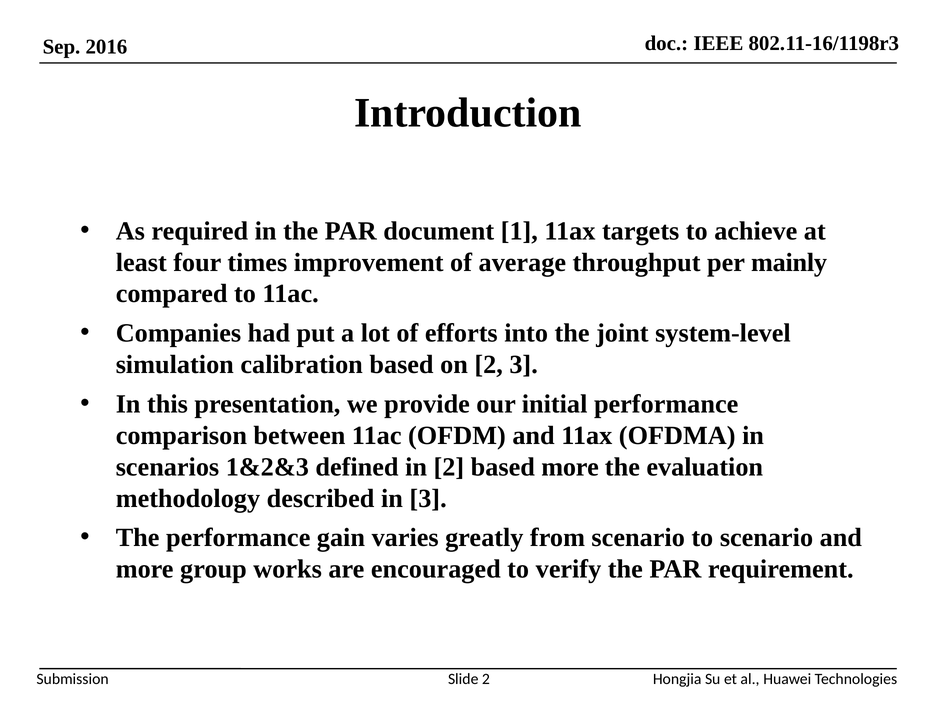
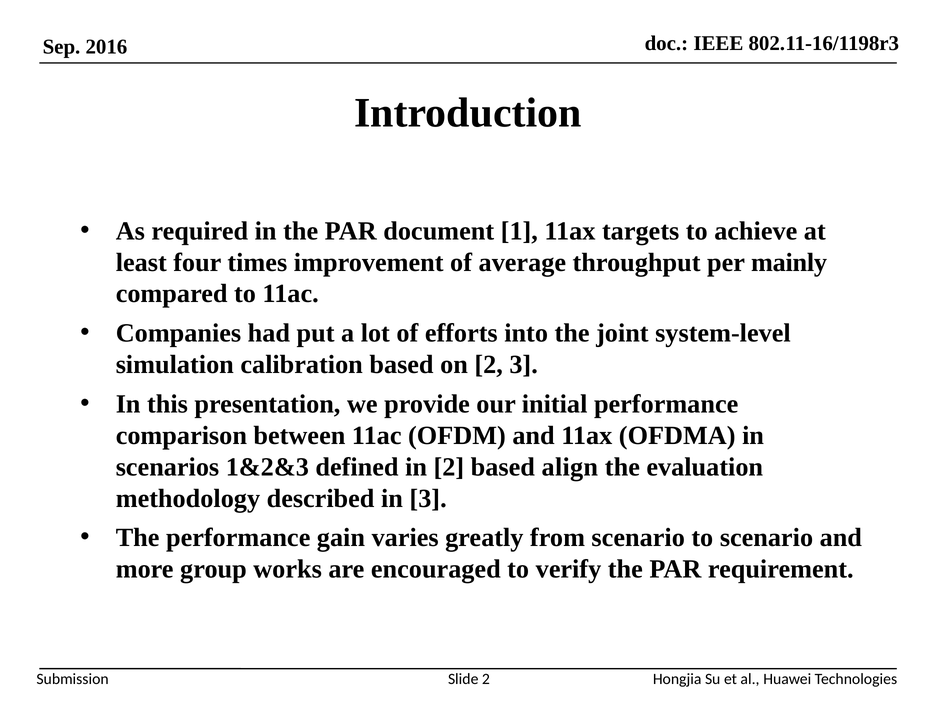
based more: more -> align
